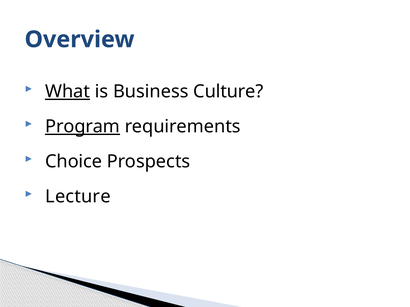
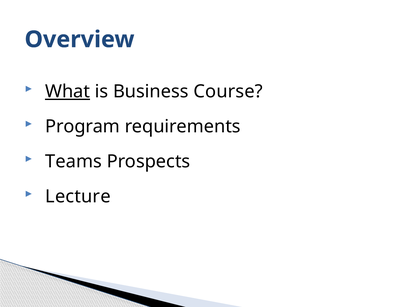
Culture: Culture -> Course
Program underline: present -> none
Choice: Choice -> Teams
